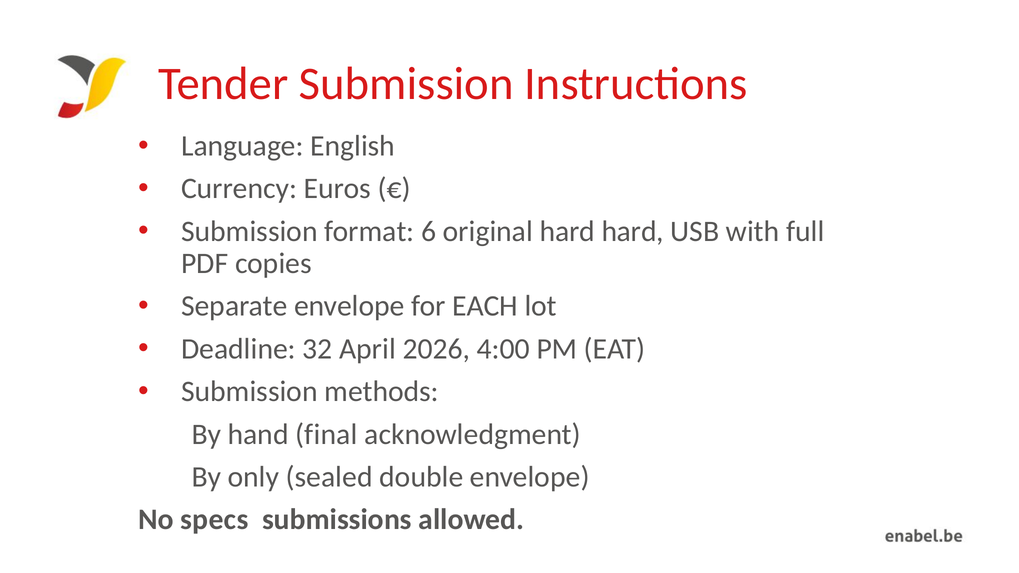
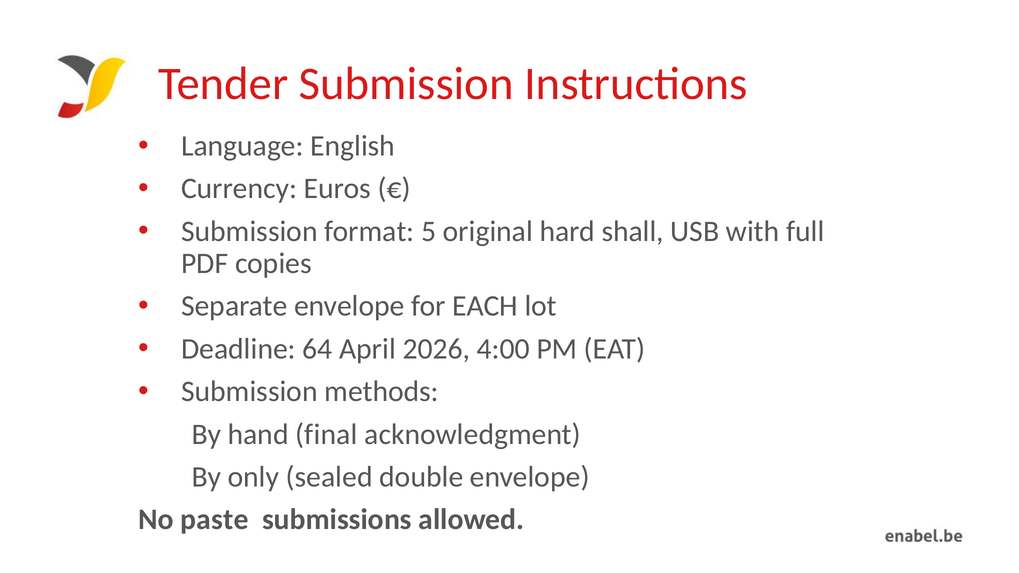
6: 6 -> 5
hard hard: hard -> shall
32: 32 -> 64
specs: specs -> paste
